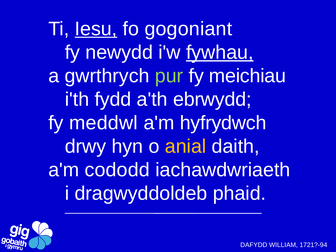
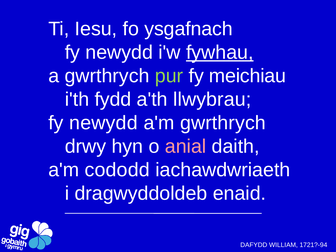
Iesu underline: present -> none
gogoniant: gogoniant -> ysgafnach
ebrwydd: ebrwydd -> llwybrau
meddwl at (103, 123): meddwl -> newydd
a'm hyfrydwch: hyfrydwch -> gwrthrych
anial colour: yellow -> pink
phaid: phaid -> enaid
